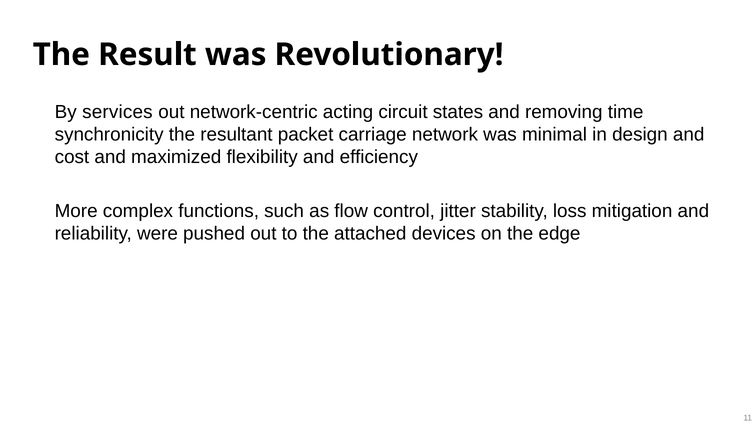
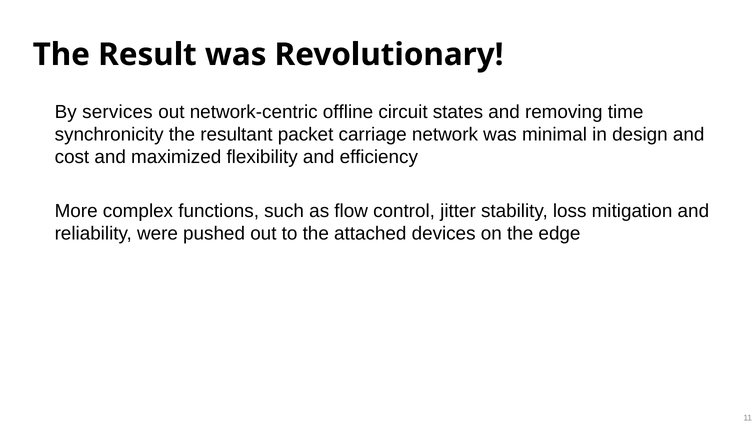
acting: acting -> offline
